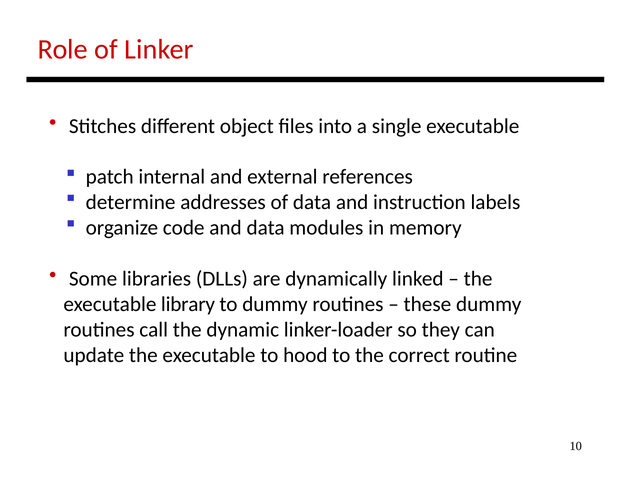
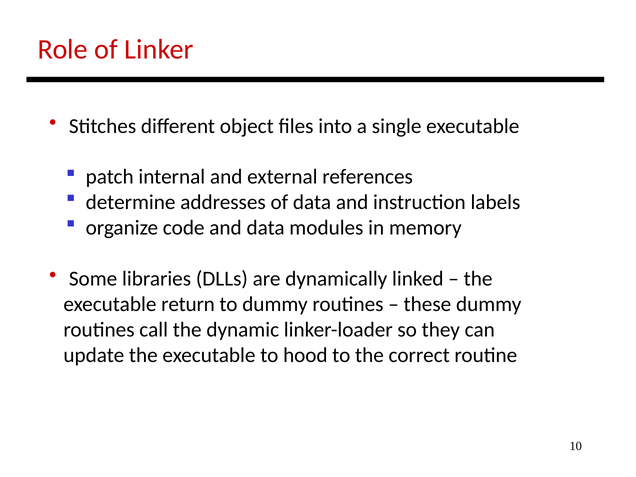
library: library -> return
